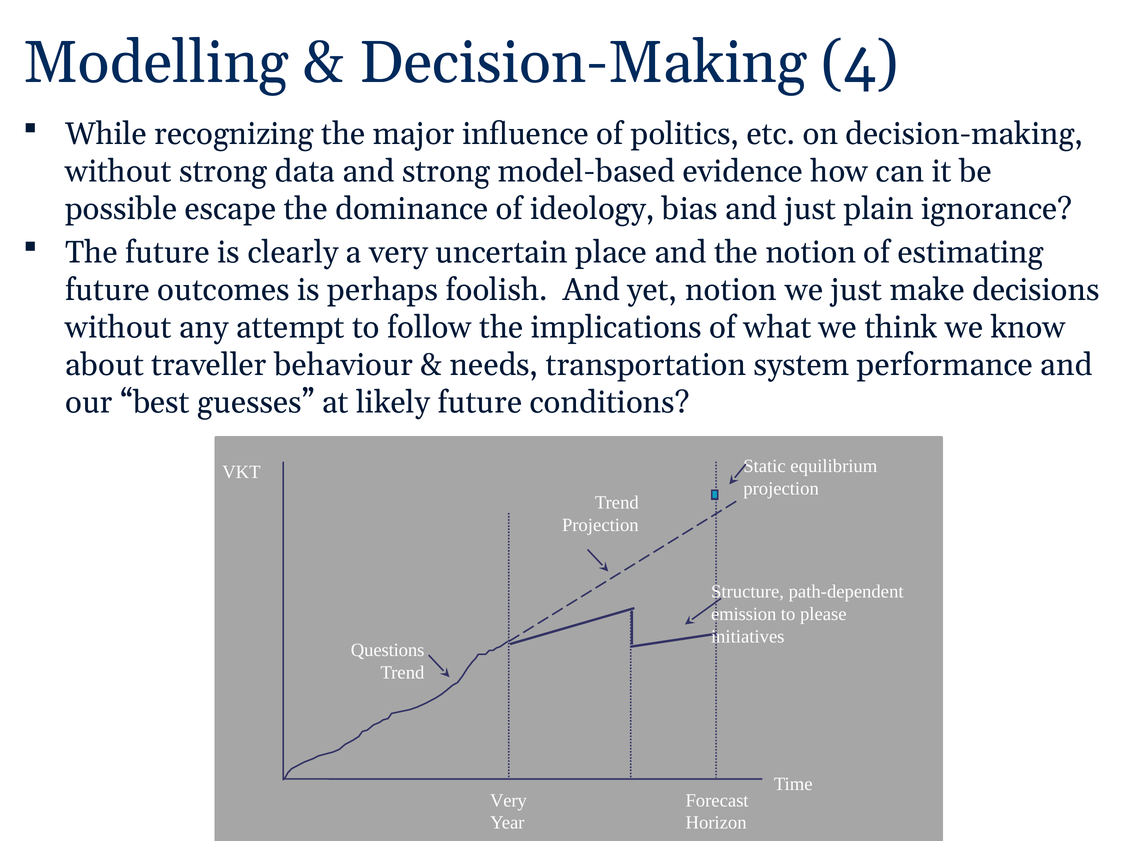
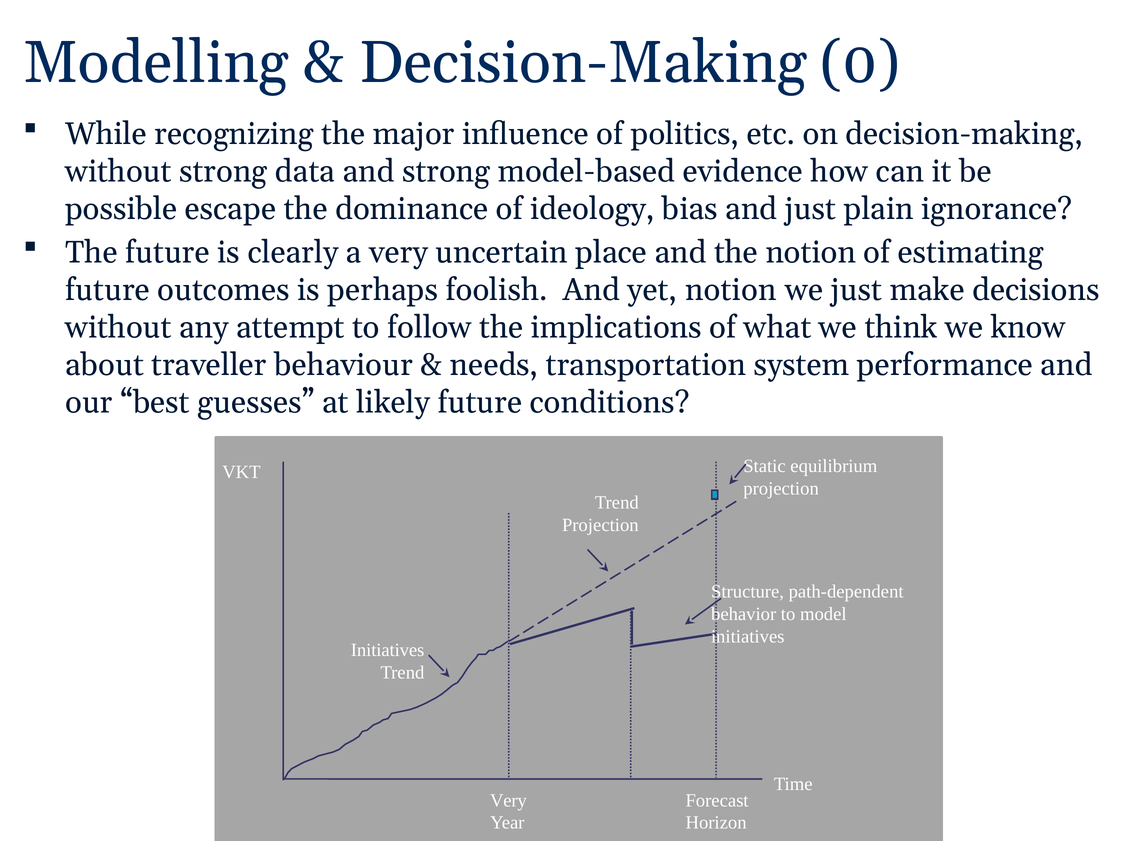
4: 4 -> 0
emission: emission -> behavior
please: please -> model
Questions at (388, 650): Questions -> Initiatives
